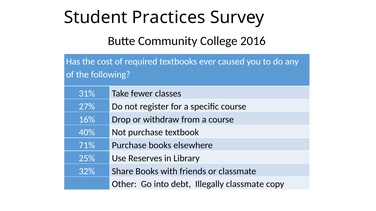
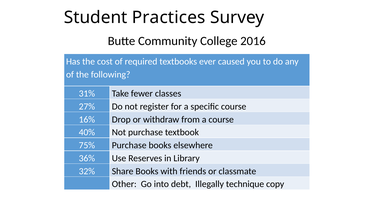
71%: 71% -> 75%
25%: 25% -> 36%
Illegally classmate: classmate -> technique
